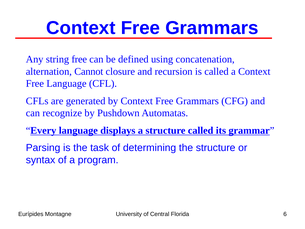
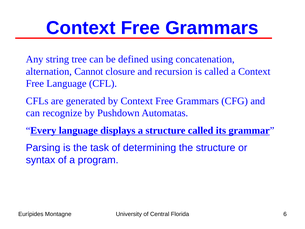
string free: free -> tree
